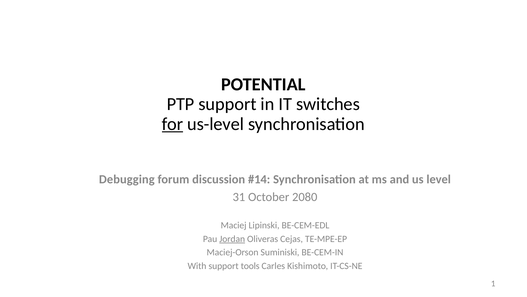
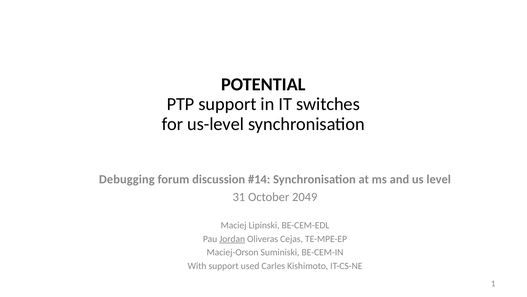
for underline: present -> none
2080: 2080 -> 2049
tools: tools -> used
